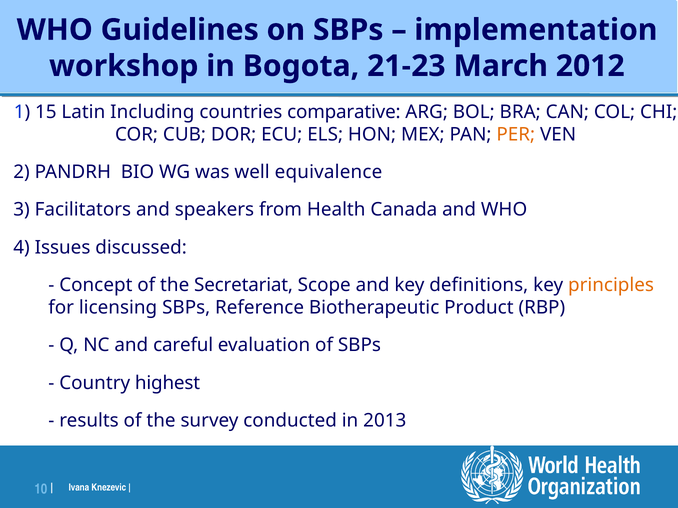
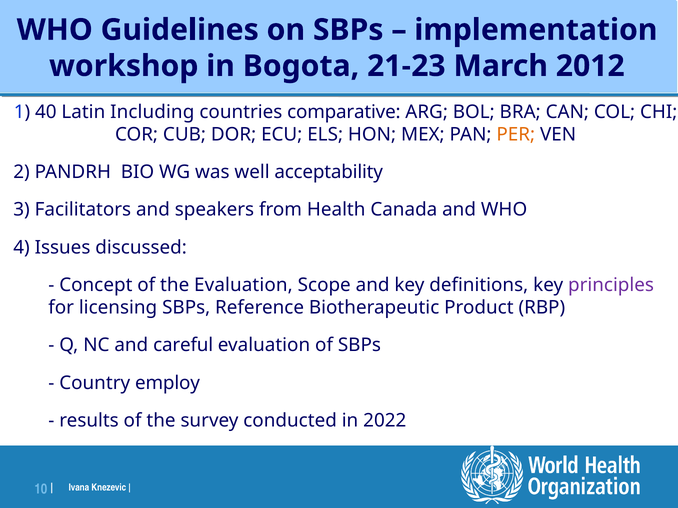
15: 15 -> 40
equivalence: equivalence -> acceptability
the Secretariat: Secretariat -> Evaluation
principles colour: orange -> purple
highest: highest -> employ
2013: 2013 -> 2022
